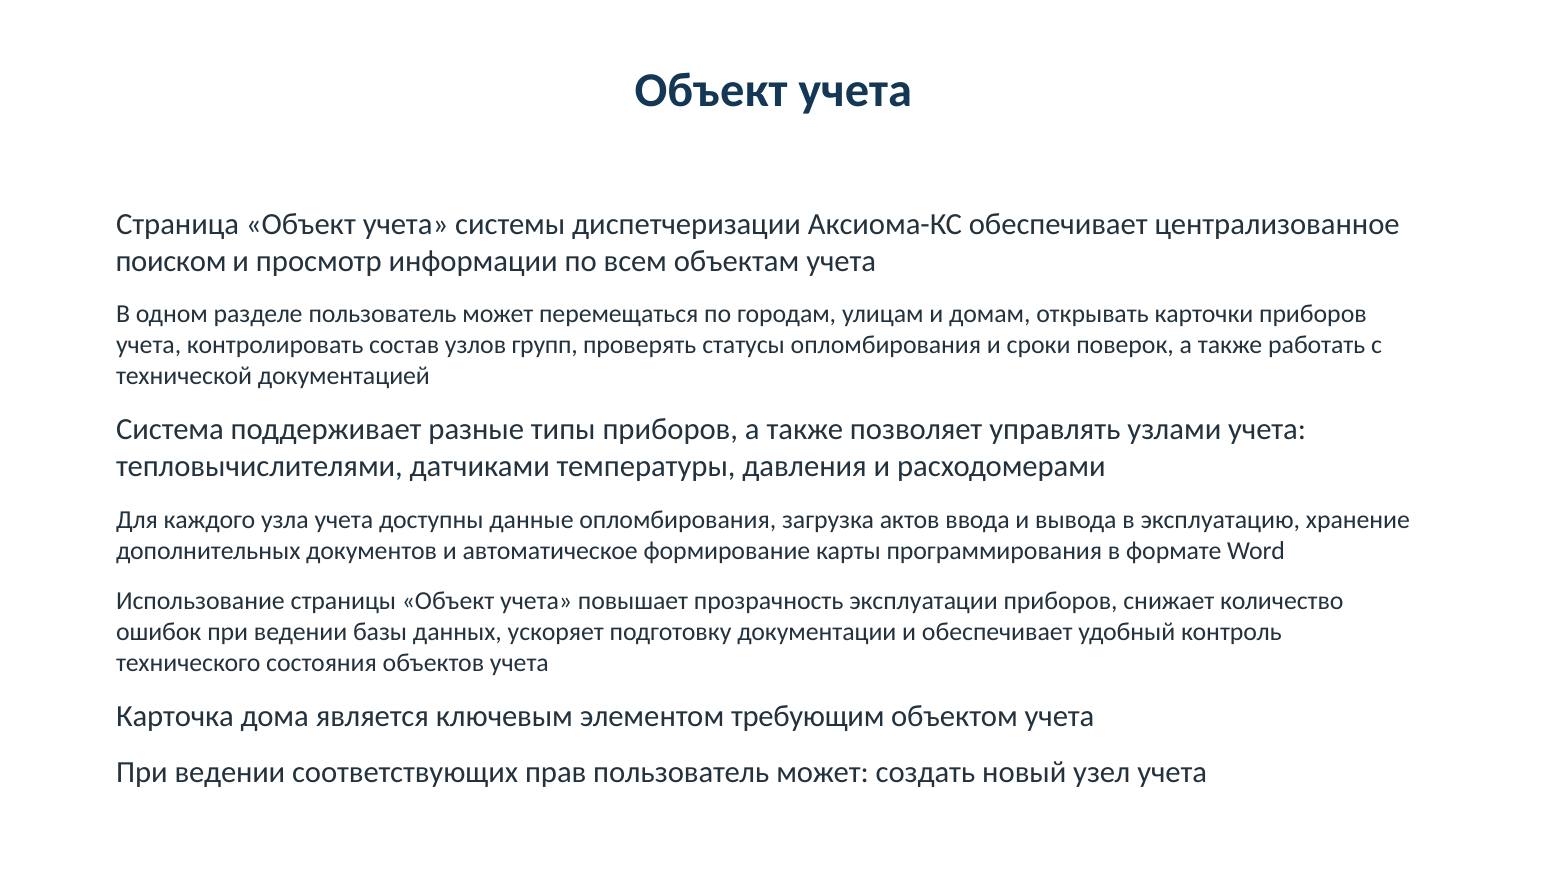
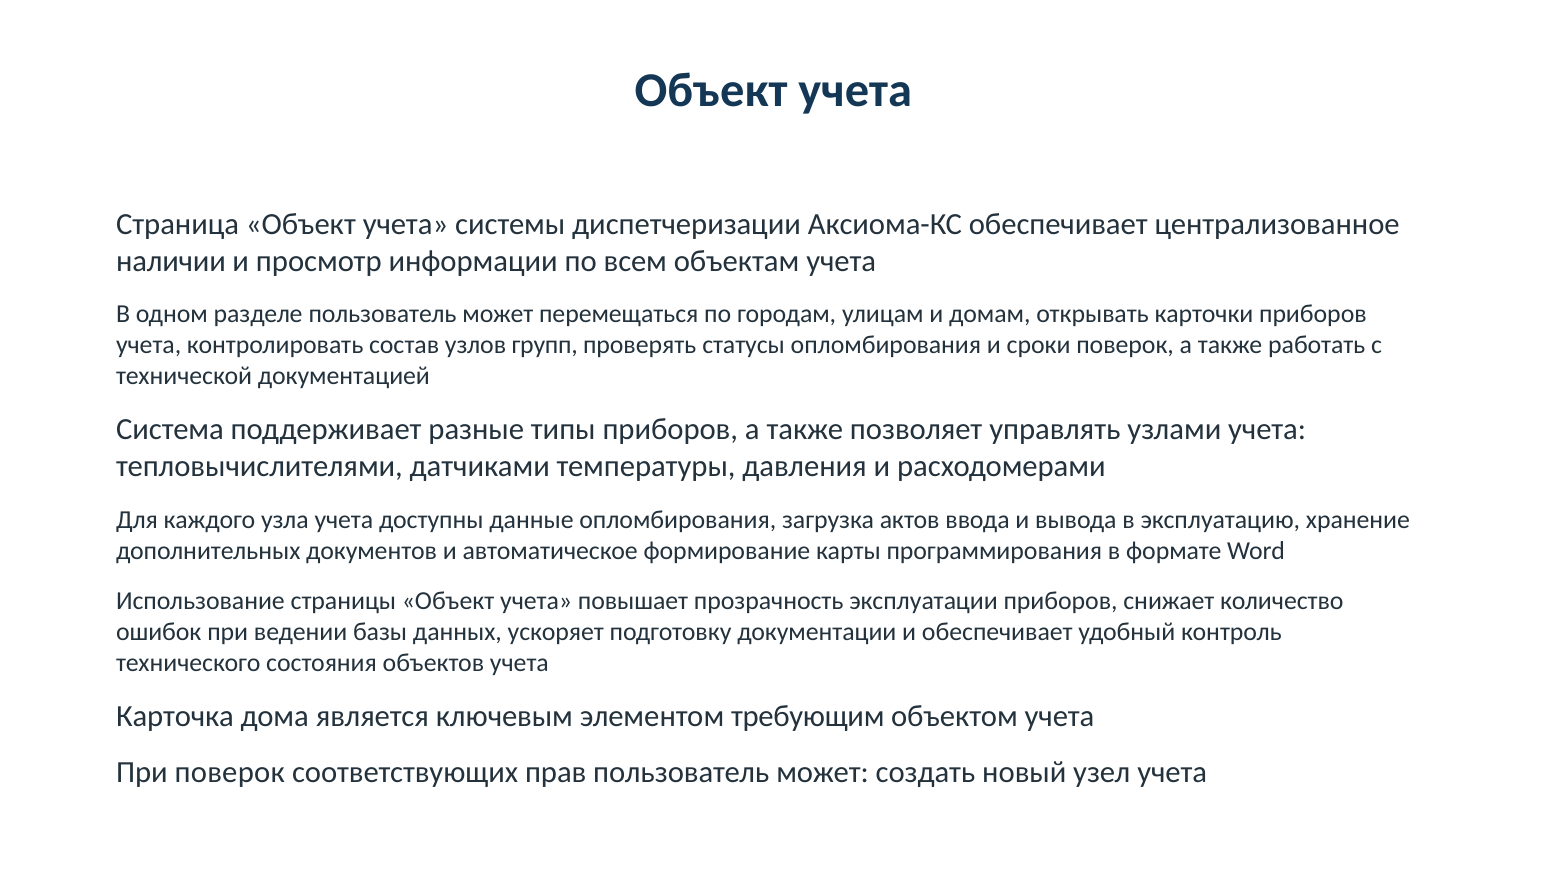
поиском: поиском -> наличии
ведении at (230, 772): ведении -> поверок
